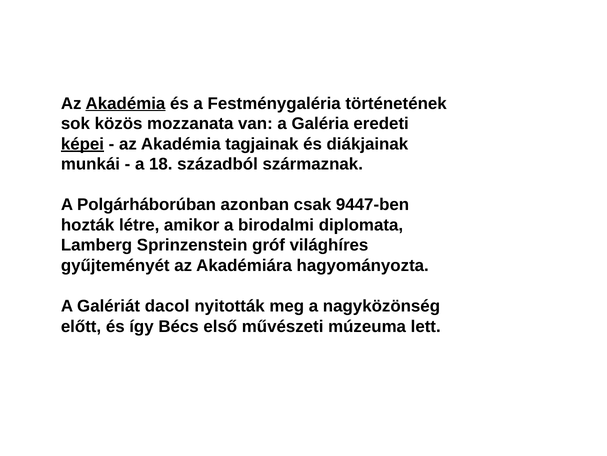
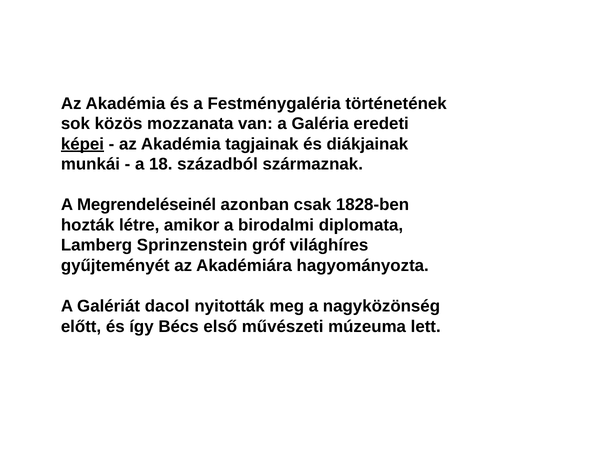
Akadémia at (125, 103) underline: present -> none
Polgárháborúban: Polgárháborúban -> Megrendeléseinél
9447-ben: 9447-ben -> 1828-ben
